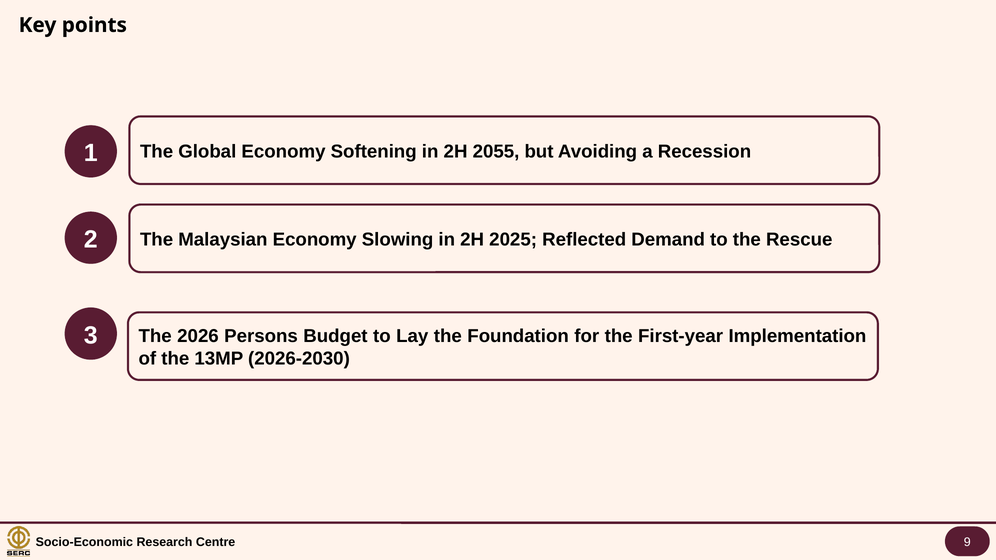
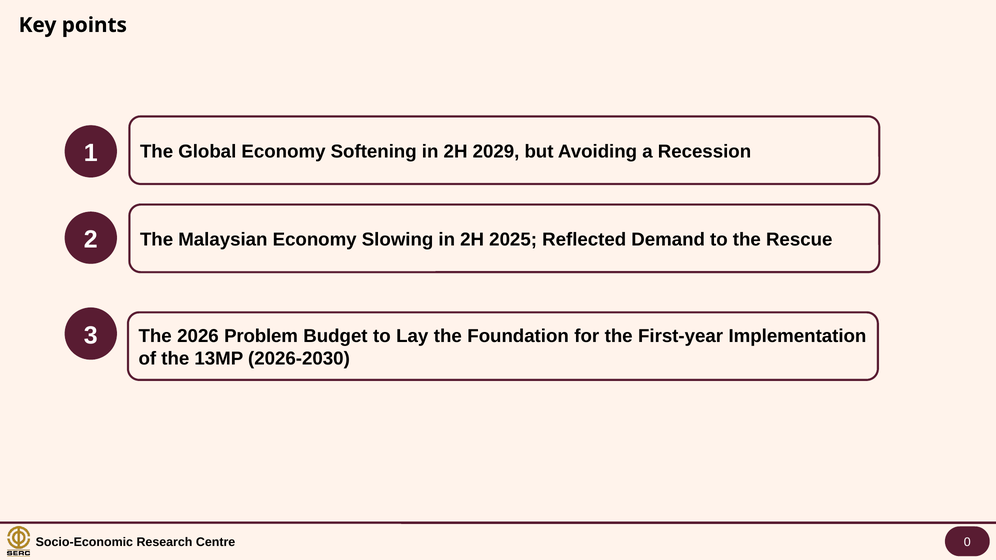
2055: 2055 -> 2029
Persons: Persons -> Problem
9: 9 -> 0
